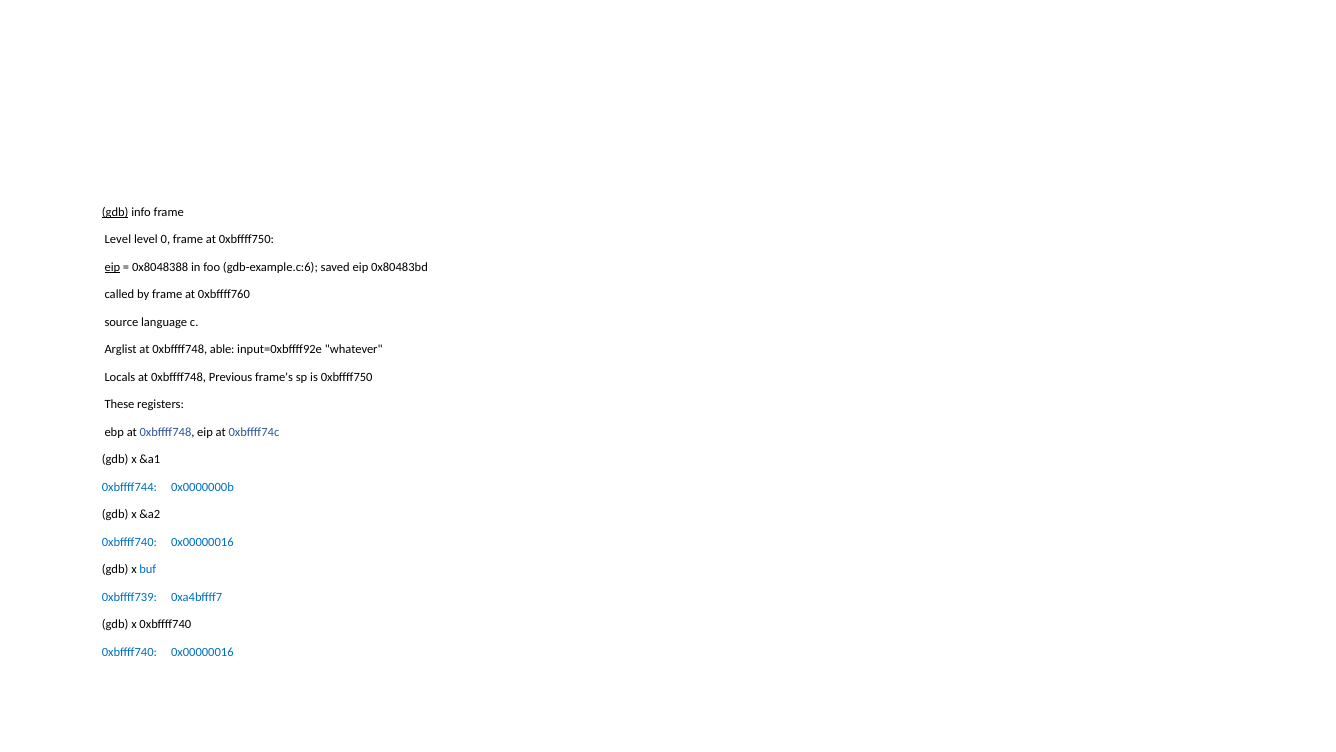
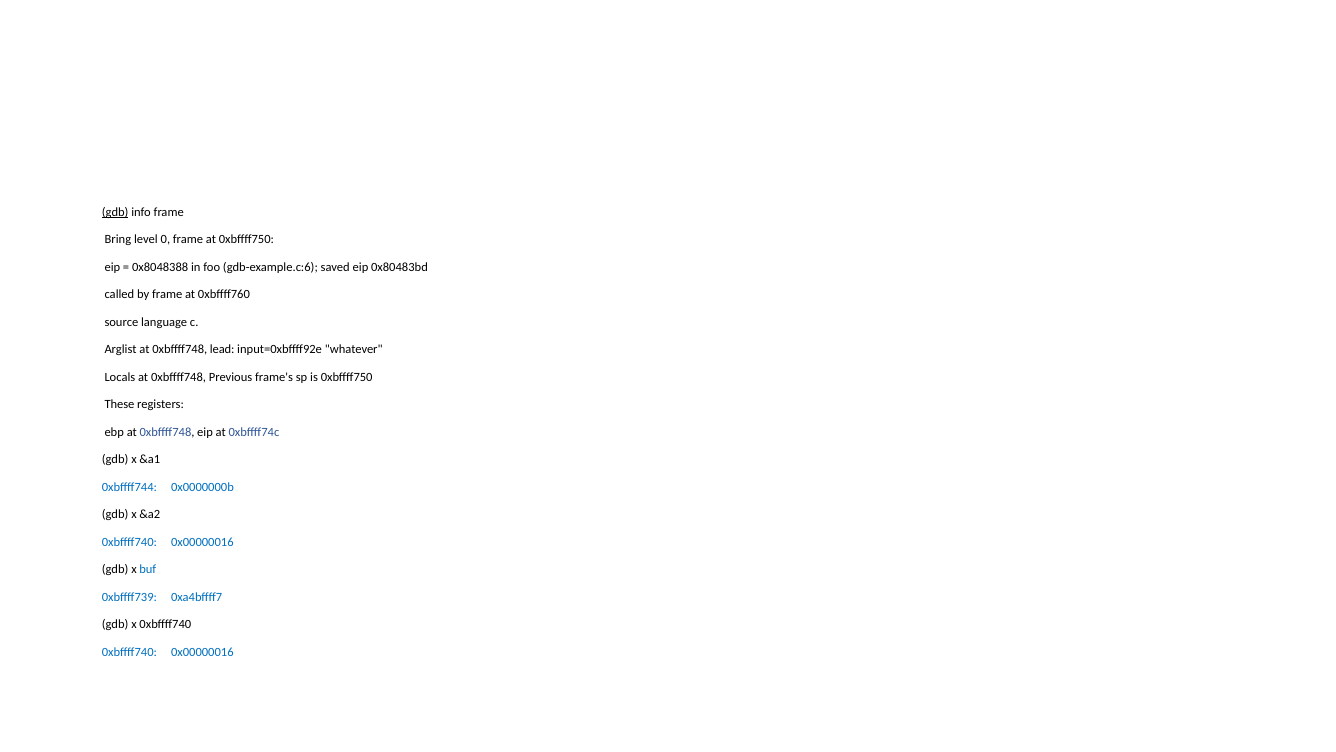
Level at (118, 239): Level -> Bring
eip at (112, 267) underline: present -> none
able: able -> lead
